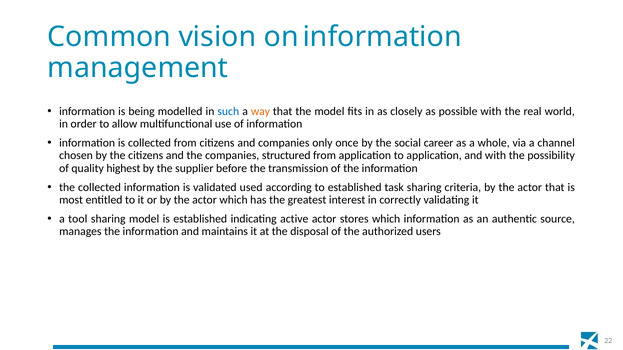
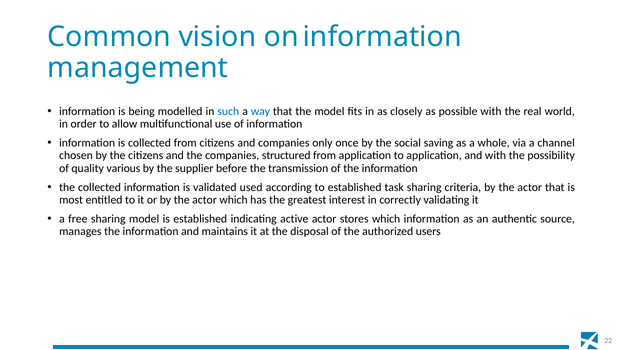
way colour: orange -> blue
career: career -> saving
highest: highest -> various
tool: tool -> free
